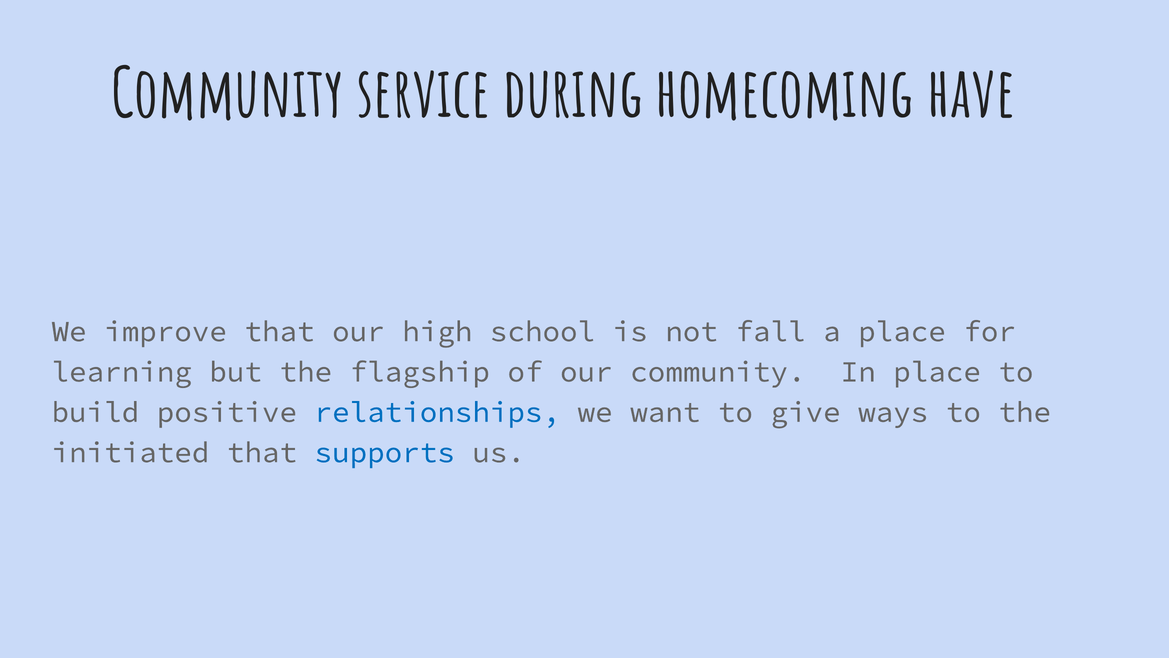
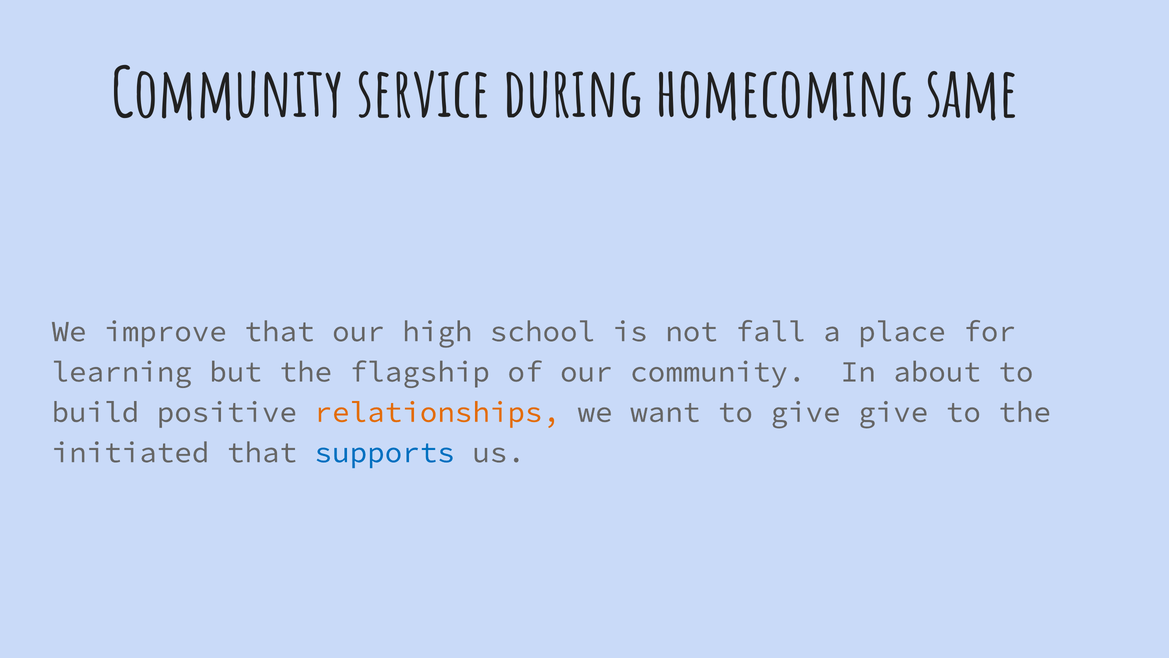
have: have -> same
In place: place -> about
relationships colour: blue -> orange
give ways: ways -> give
